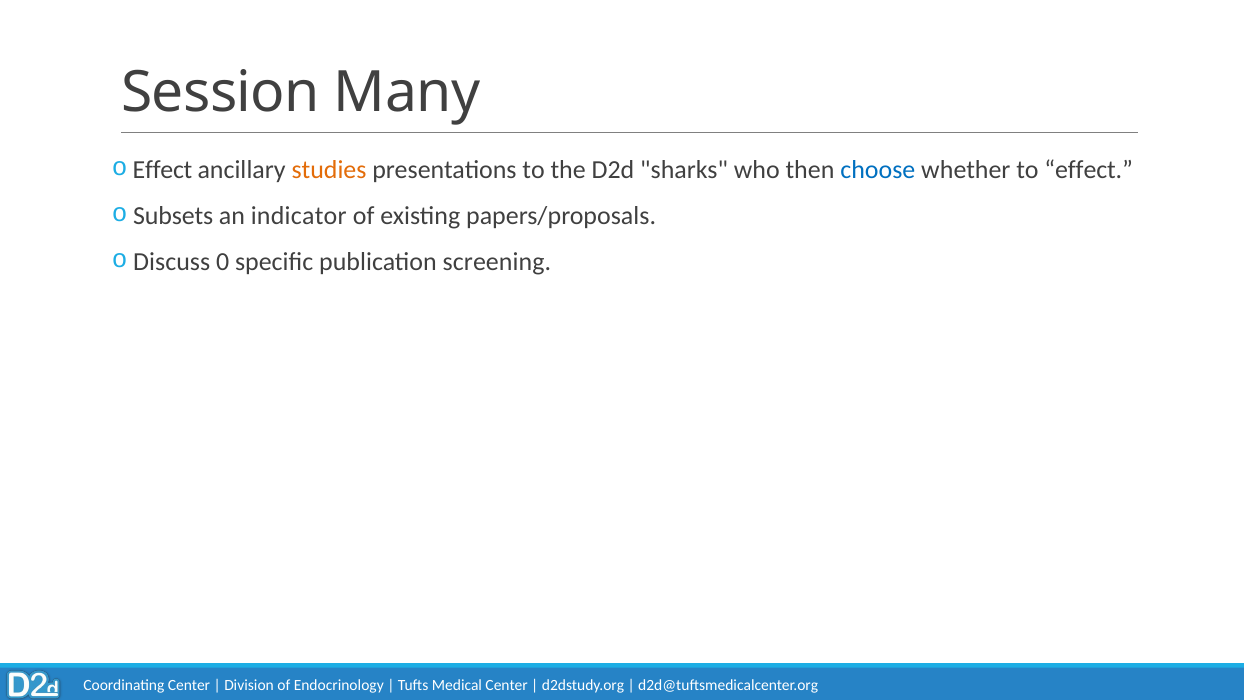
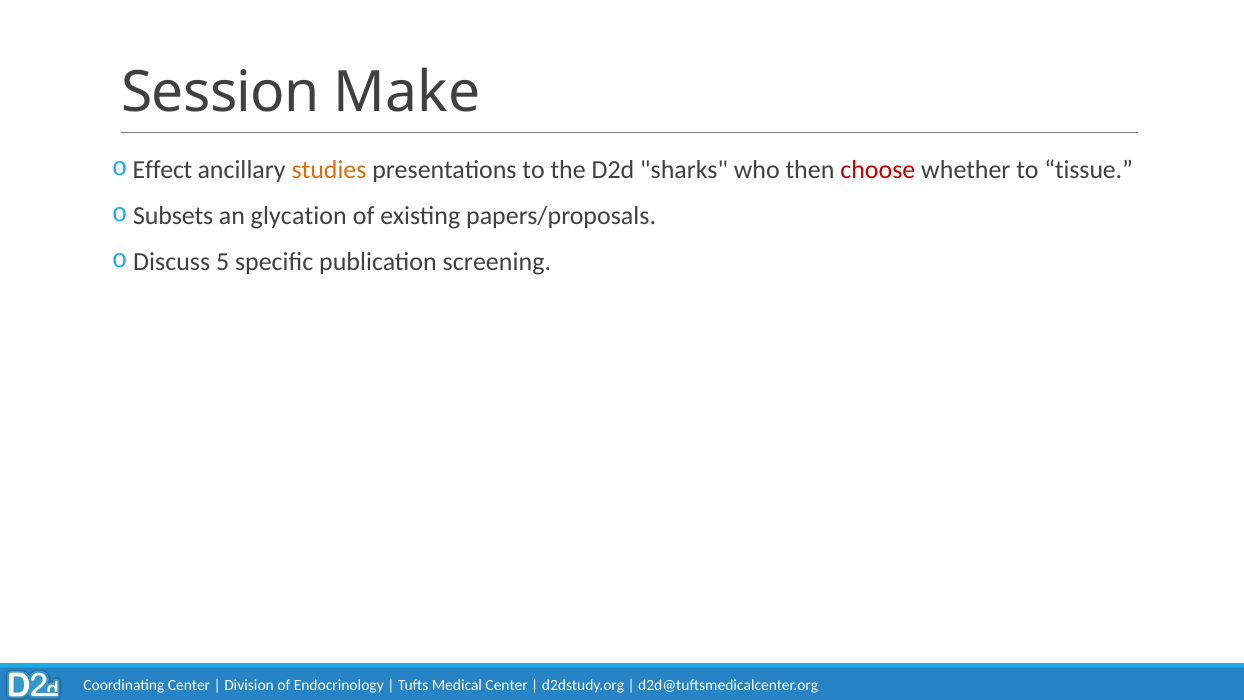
Many: Many -> Make
choose colour: blue -> red
to effect: effect -> tissue
indicator: indicator -> glycation
0: 0 -> 5
